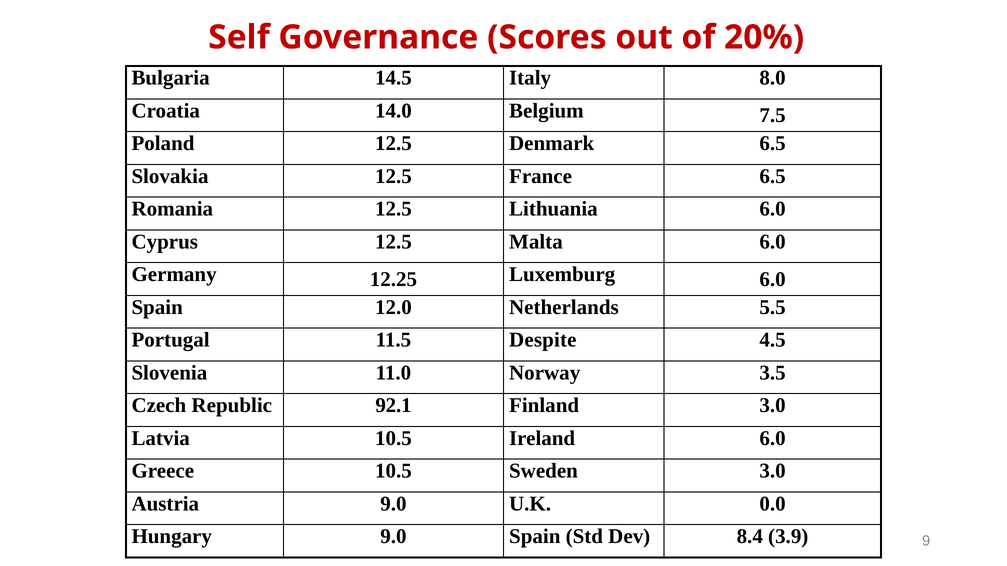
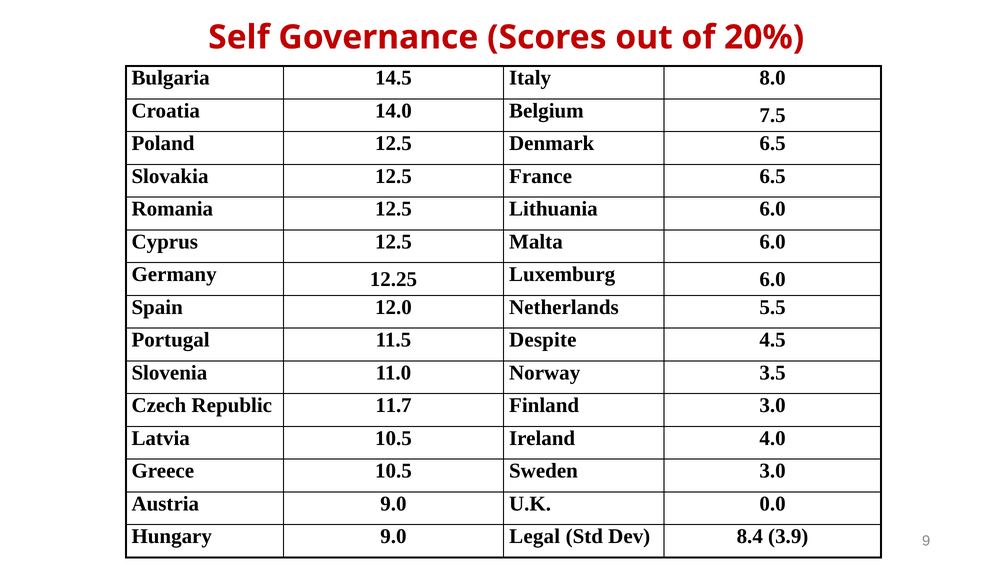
92.1: 92.1 -> 11.7
Ireland 6.0: 6.0 -> 4.0
9.0 Spain: Spain -> Legal
